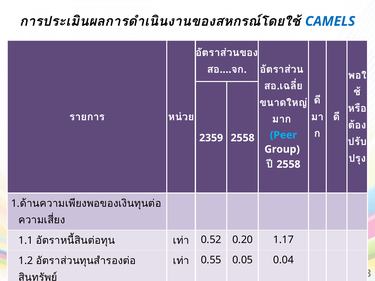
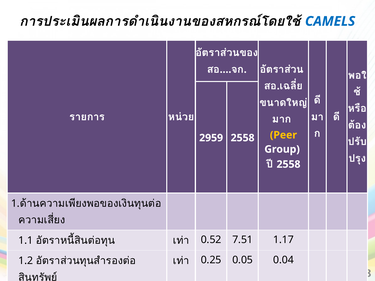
Peer colour: light blue -> yellow
2359: 2359 -> 2959
0.20: 0.20 -> 7.51
0.55: 0.55 -> 0.25
